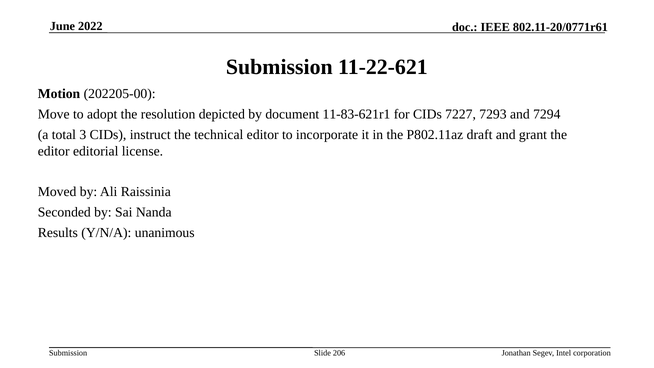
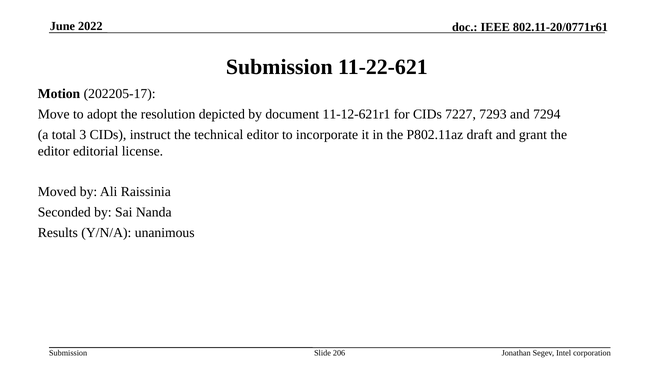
202205-00: 202205-00 -> 202205-17
11-83-621r1: 11-83-621r1 -> 11-12-621r1
